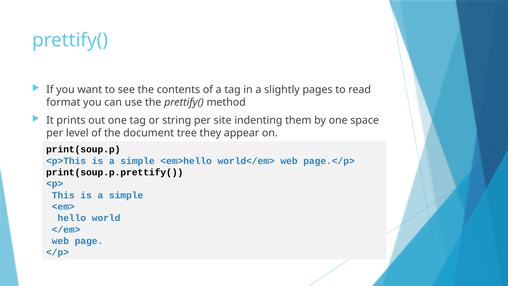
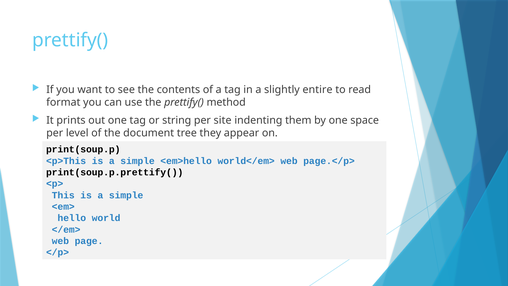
pages: pages -> entire
